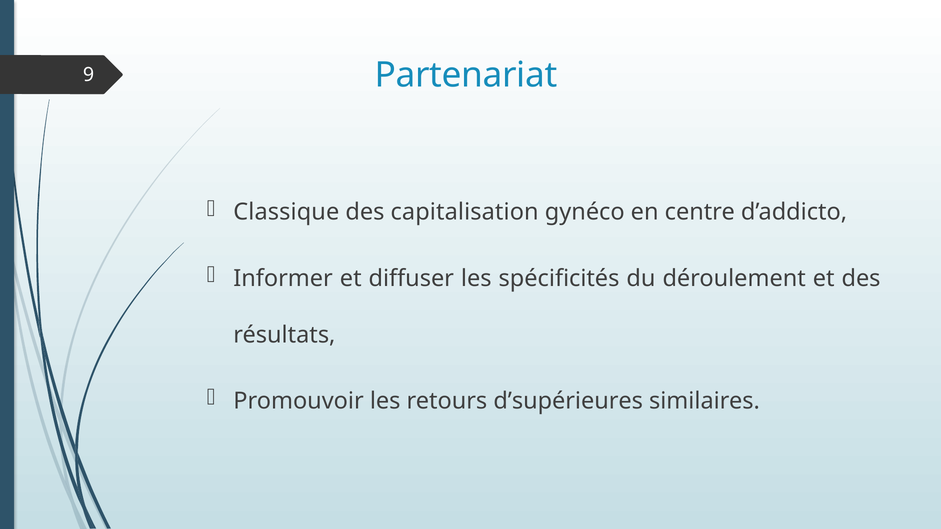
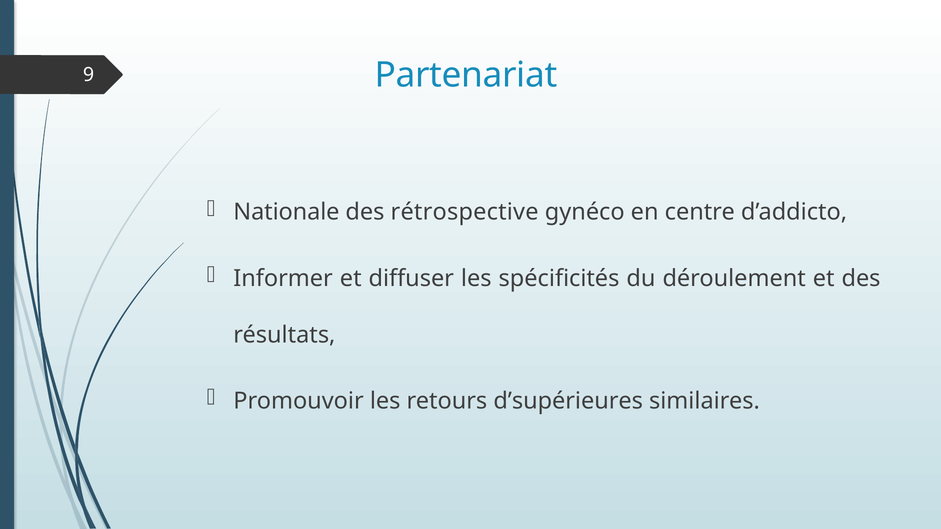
Classique: Classique -> Nationale
capitalisation: capitalisation -> rétrospective
